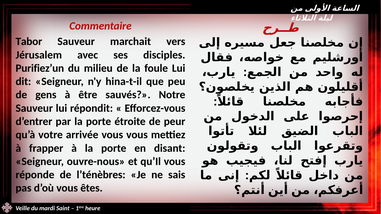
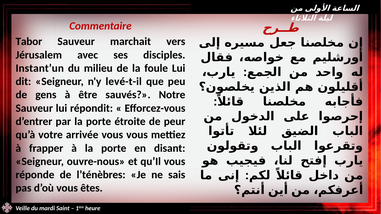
Purifiez’un: Purifiez’un -> Instant’un
hina-t-il: hina-t-il -> levé-t-il
